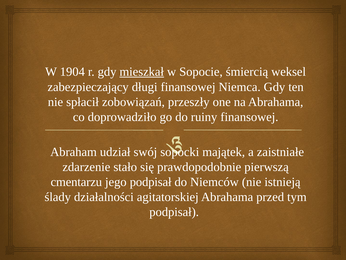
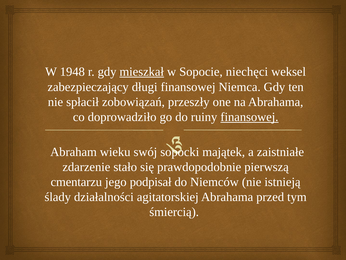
1904: 1904 -> 1948
śmiercią: śmiercią -> niechęci
finansowej at (249, 117) underline: none -> present
udział: udział -> wieku
podpisał at (174, 212): podpisał -> śmiercią
